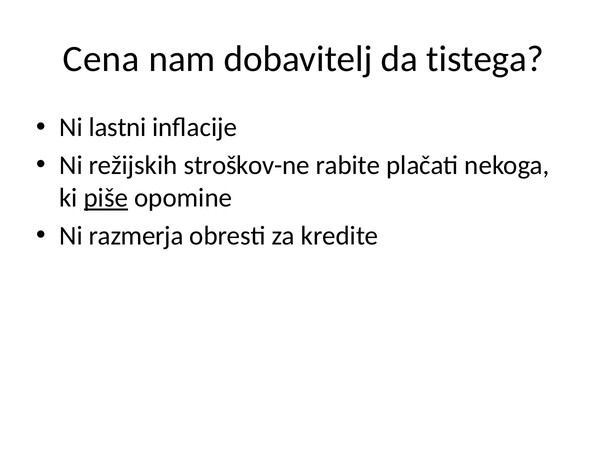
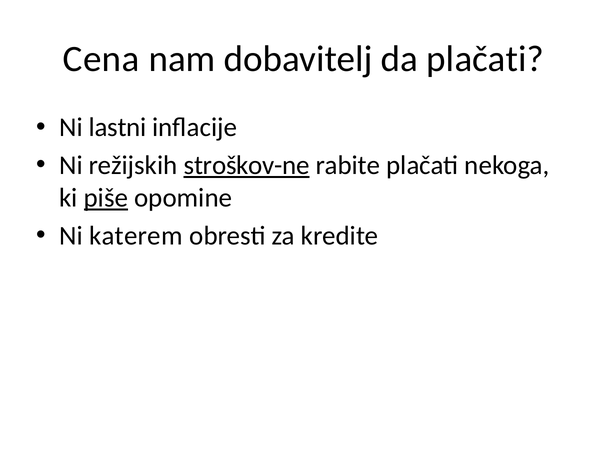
da tistega: tistega -> plačati
stroškov-ne underline: none -> present
razmerja: razmerja -> katerem
